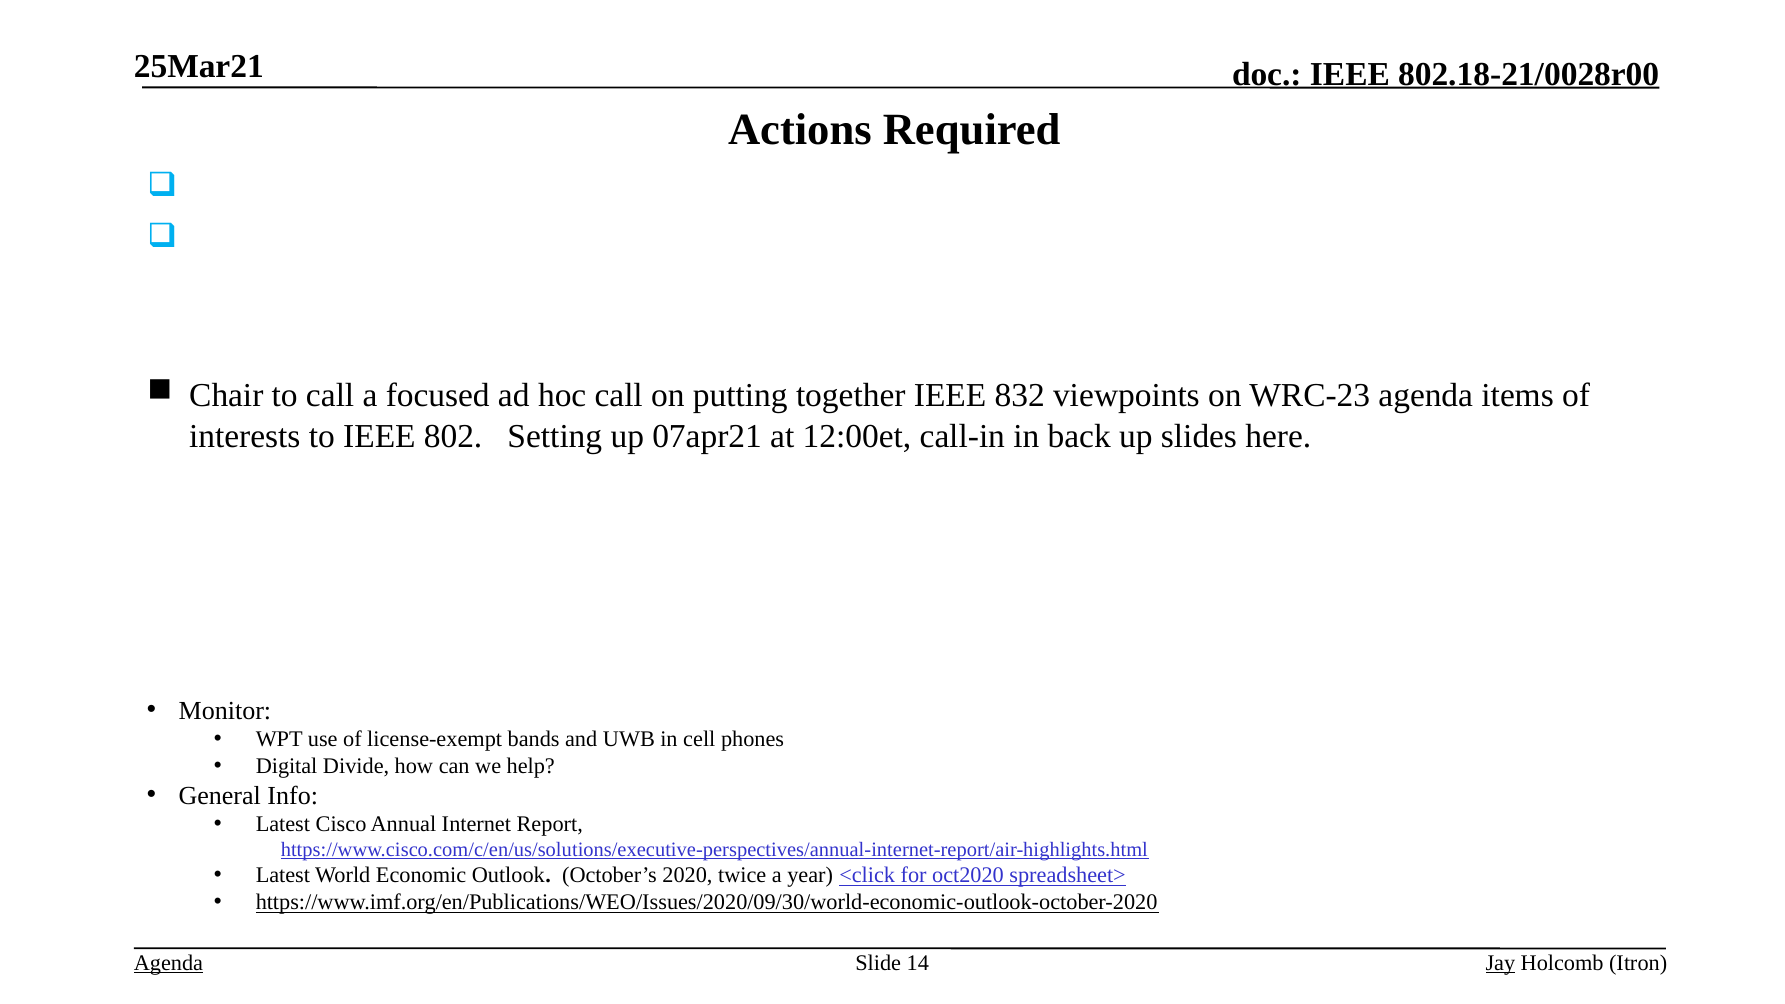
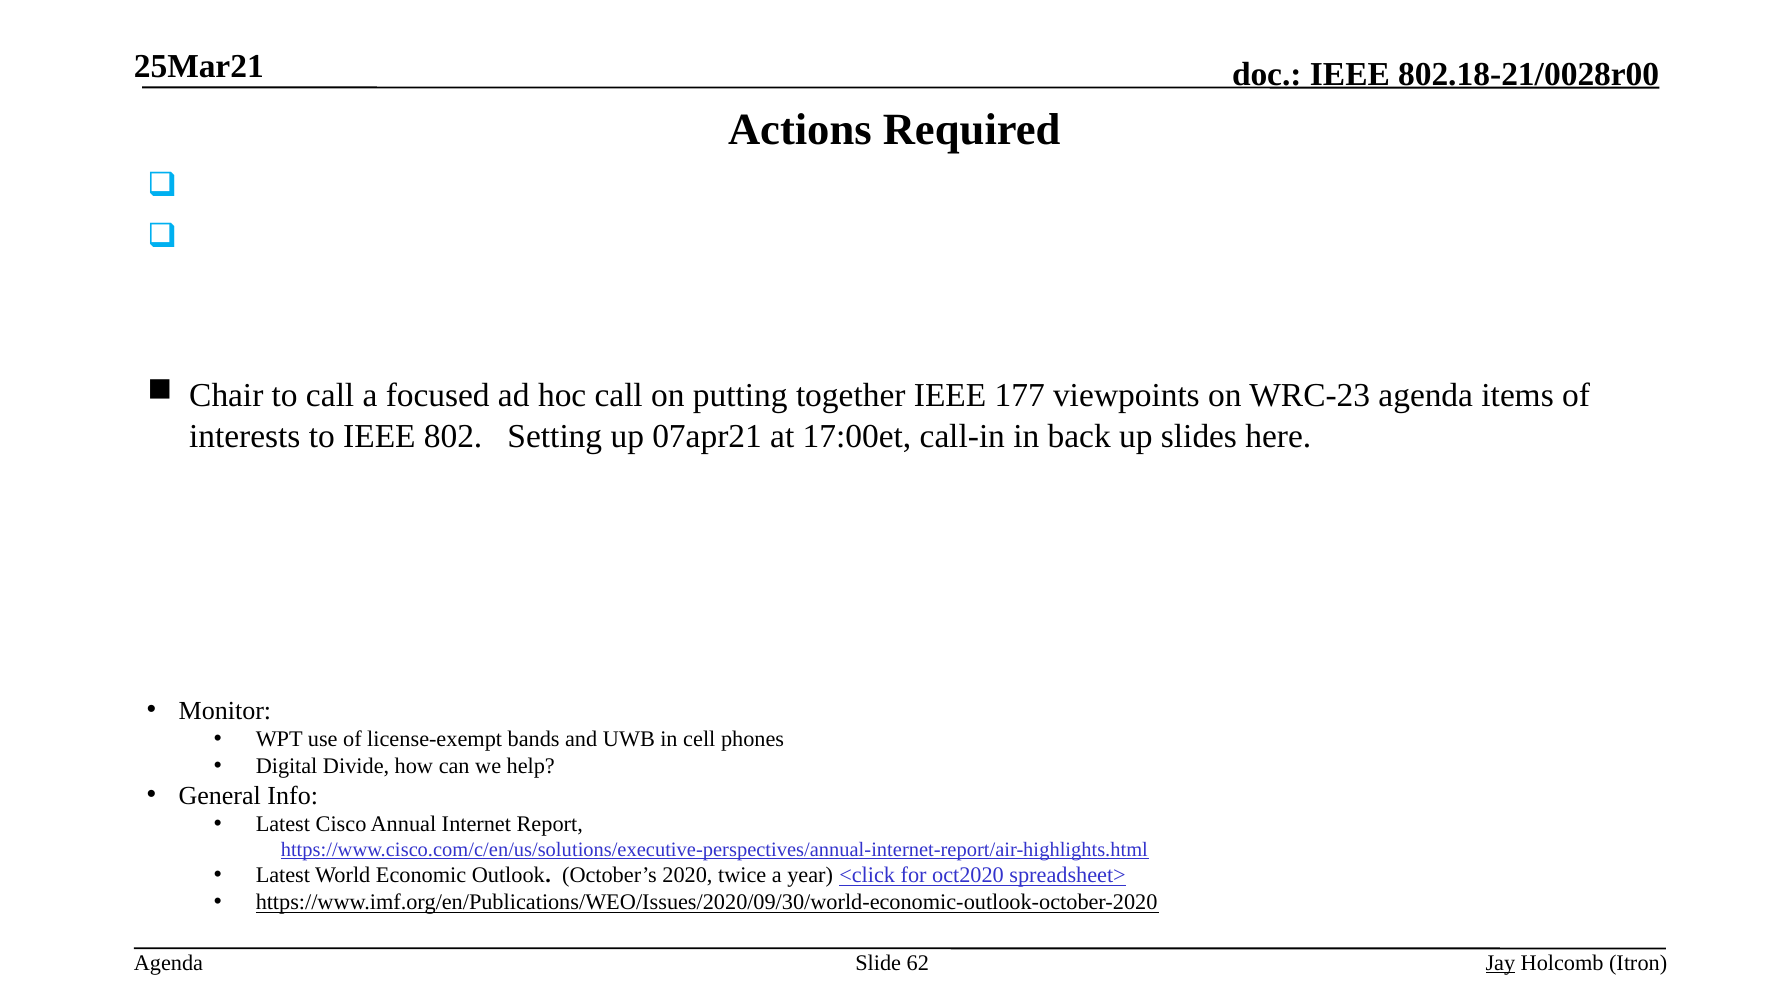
832: 832 -> 177
12:00et: 12:00et -> 17:00et
Agenda at (168, 963) underline: present -> none
14: 14 -> 62
